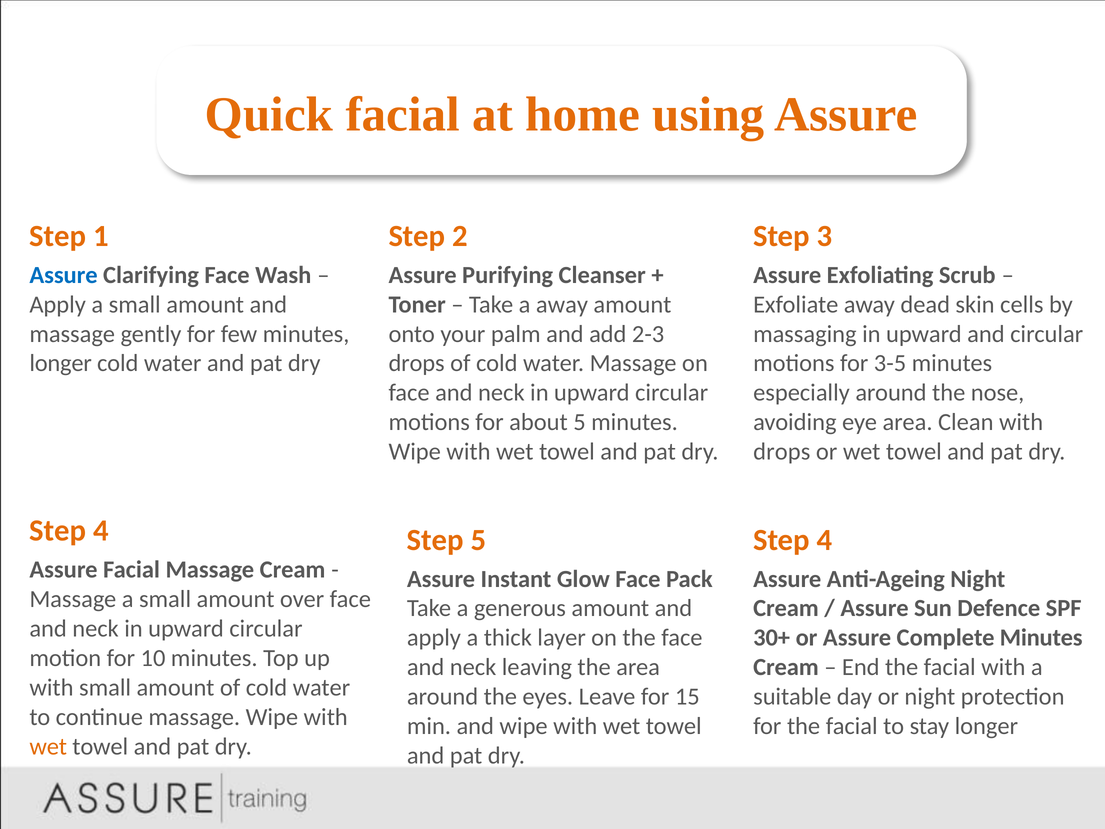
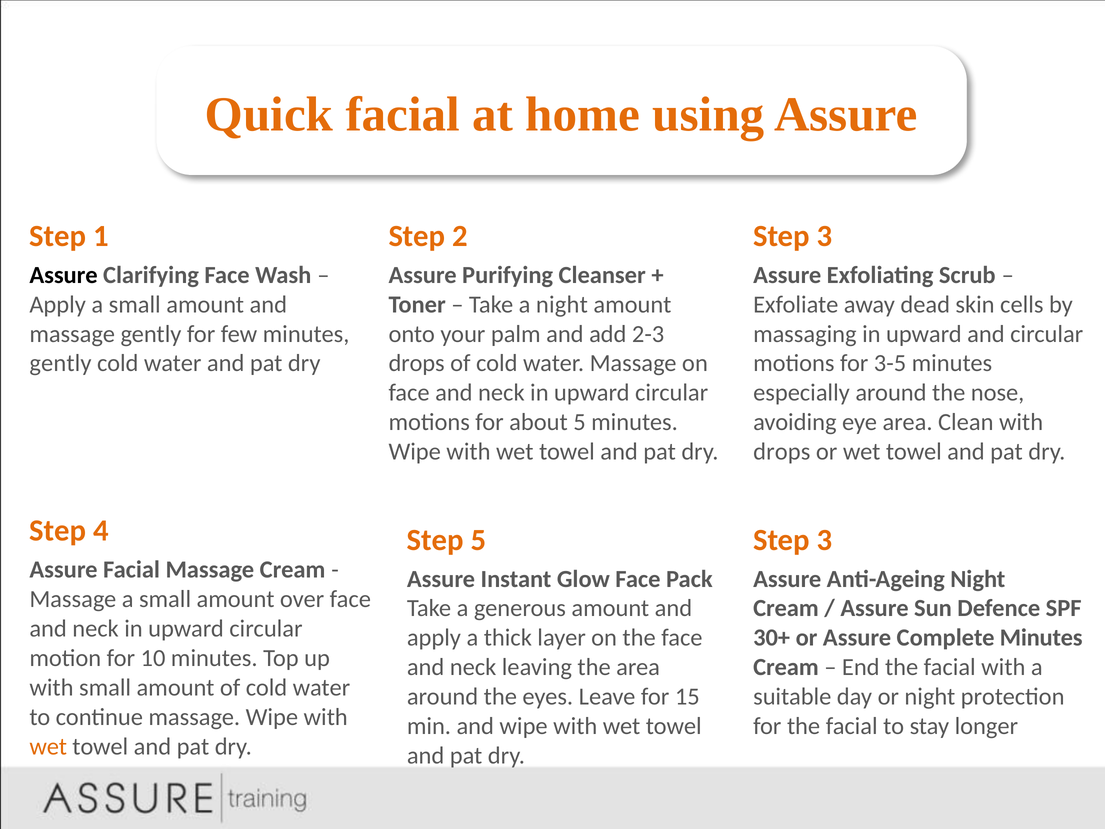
Assure at (64, 275) colour: blue -> black
a away: away -> night
longer at (61, 363): longer -> gently
4 at (825, 540): 4 -> 3
